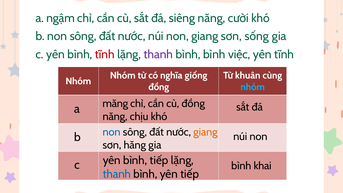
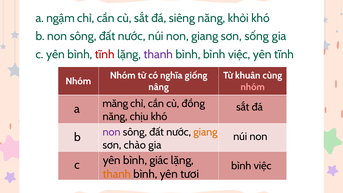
cười: cười -> khỏi
đồng at (159, 87): đồng -> nâng
nhóm at (253, 87) colour: light blue -> pink
non at (112, 132) colour: blue -> purple
hăng: hăng -> chào
bình tiếp: tiếp -> giác
khai at (263, 166): khai -> việc
thanh at (117, 174) colour: blue -> orange
yên tiếp: tiếp -> tươi
